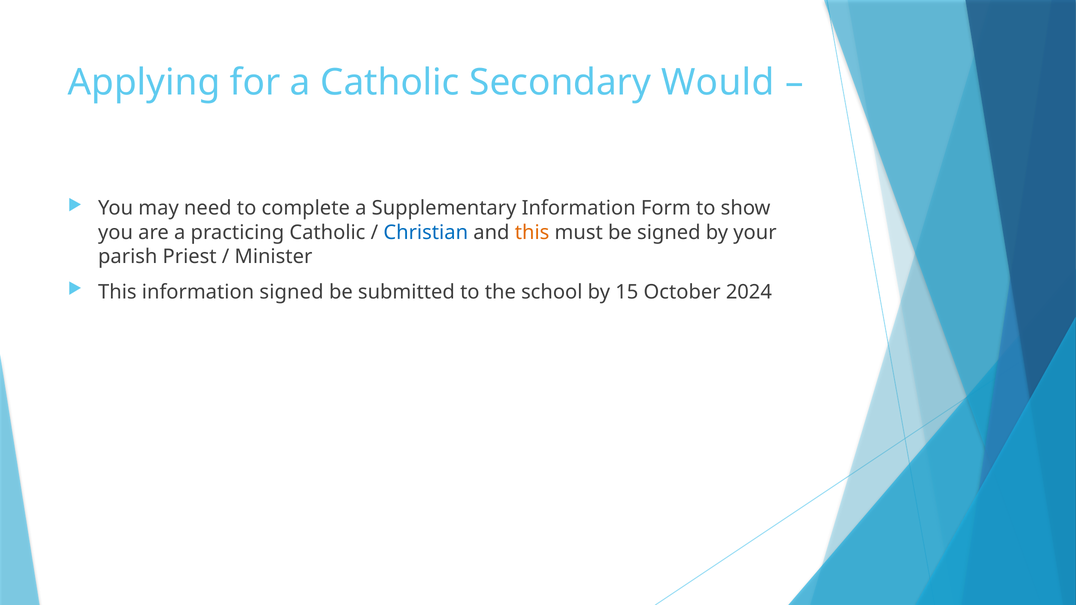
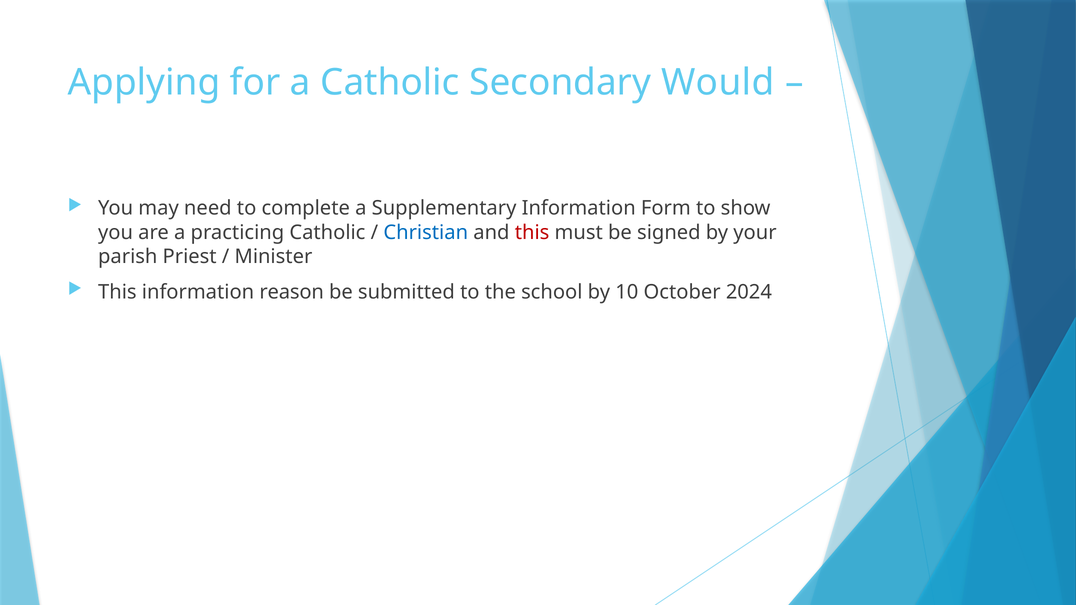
this at (532, 232) colour: orange -> red
information signed: signed -> reason
15: 15 -> 10
